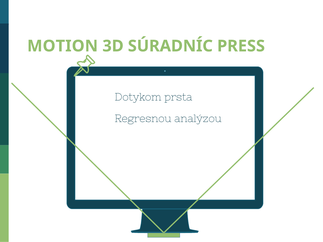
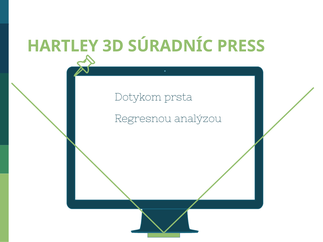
MOTION: MOTION -> HARTLEY
